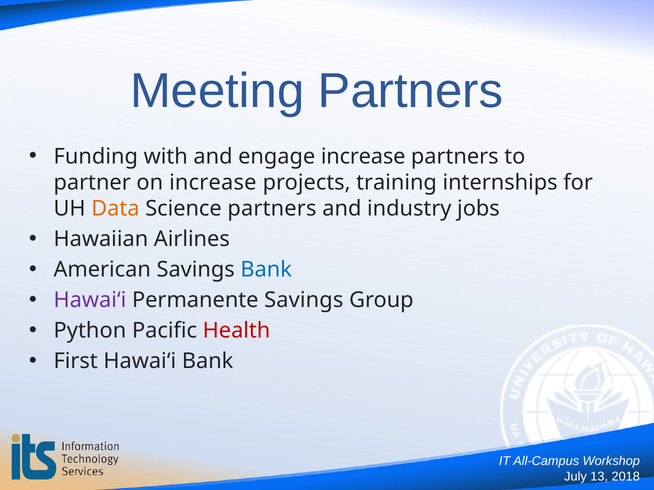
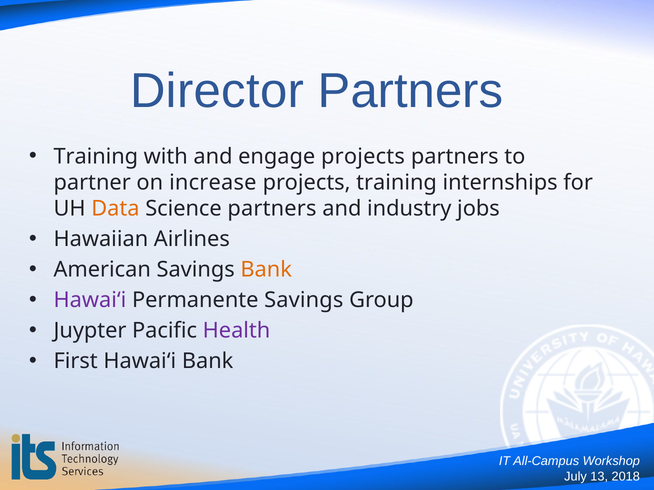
Meeting: Meeting -> Director
Funding at (96, 157): Funding -> Training
engage increase: increase -> projects
Bank at (266, 270) colour: blue -> orange
Python: Python -> Juypter
Health colour: red -> purple
